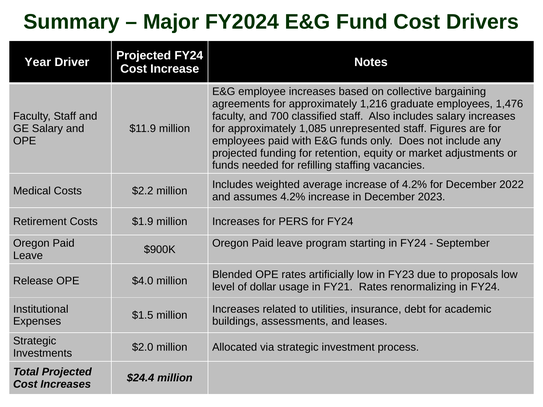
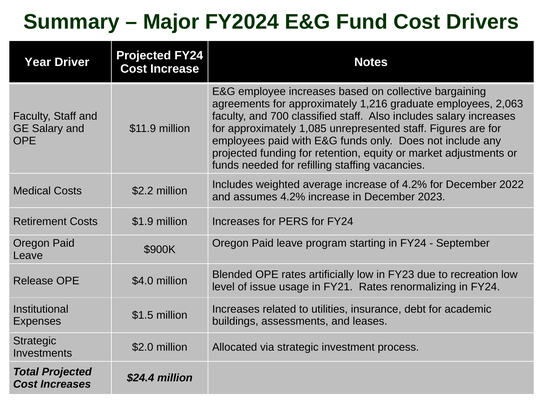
1,476: 1,476 -> 2,063
proposals: proposals -> recreation
dollar: dollar -> issue
